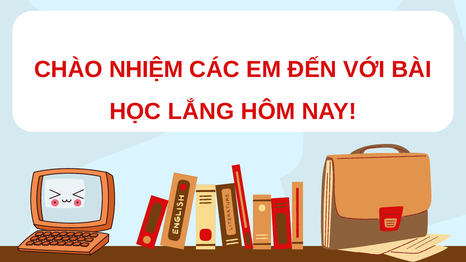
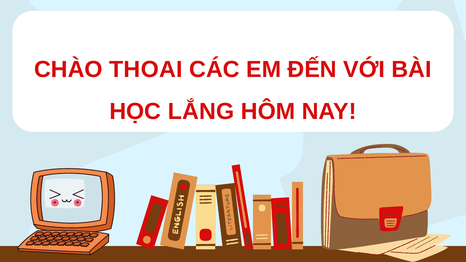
NHIỆM: NHIỆM -> THOAI
